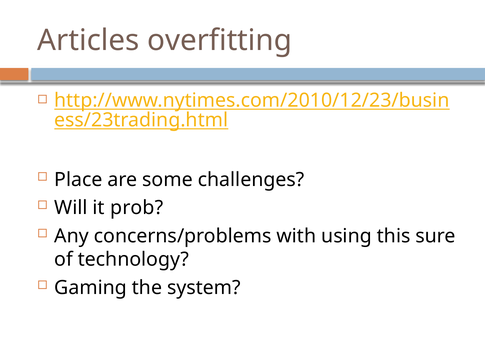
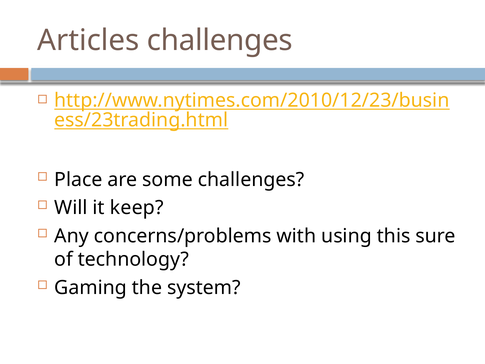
Articles overfitting: overfitting -> challenges
prob: prob -> keep
